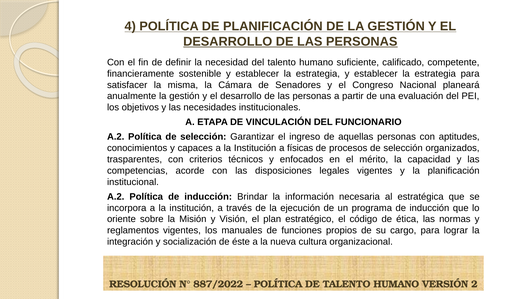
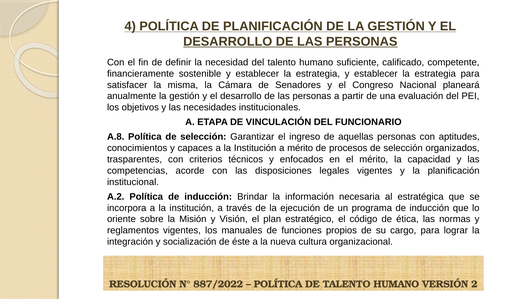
A.2 at (116, 137): A.2 -> A.8
a físicas: físicas -> mérito
